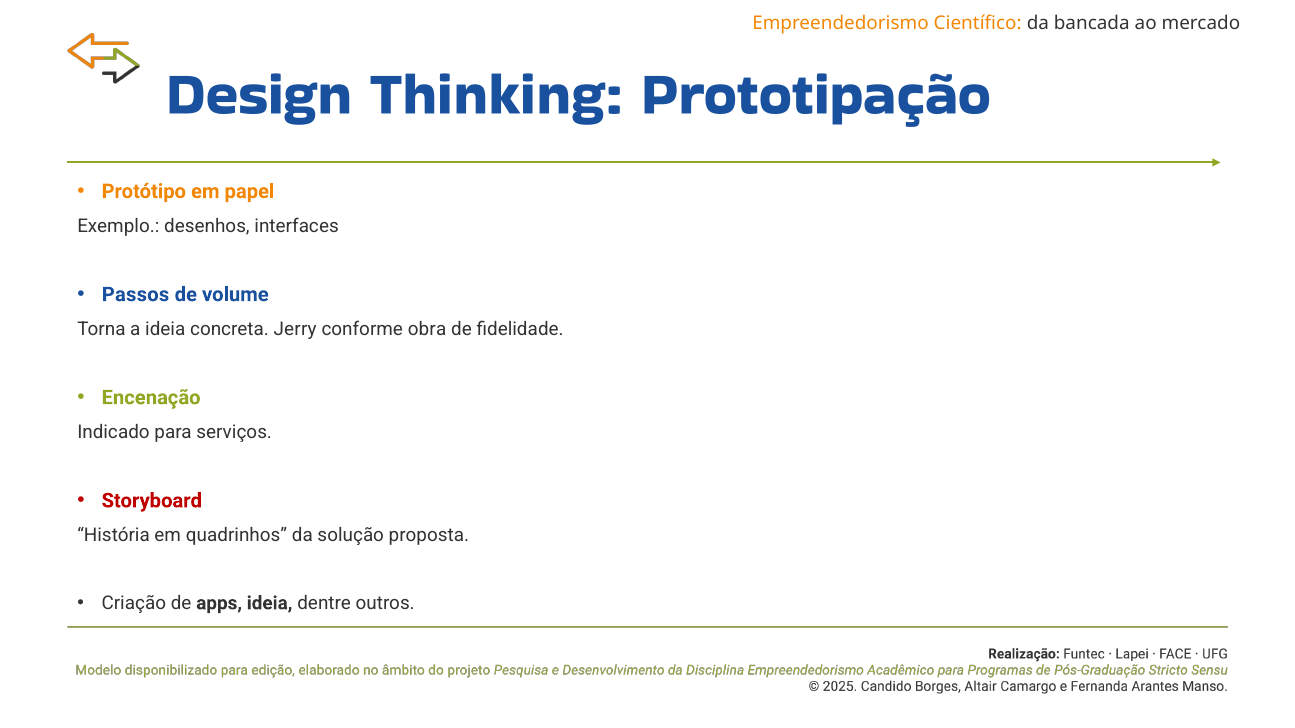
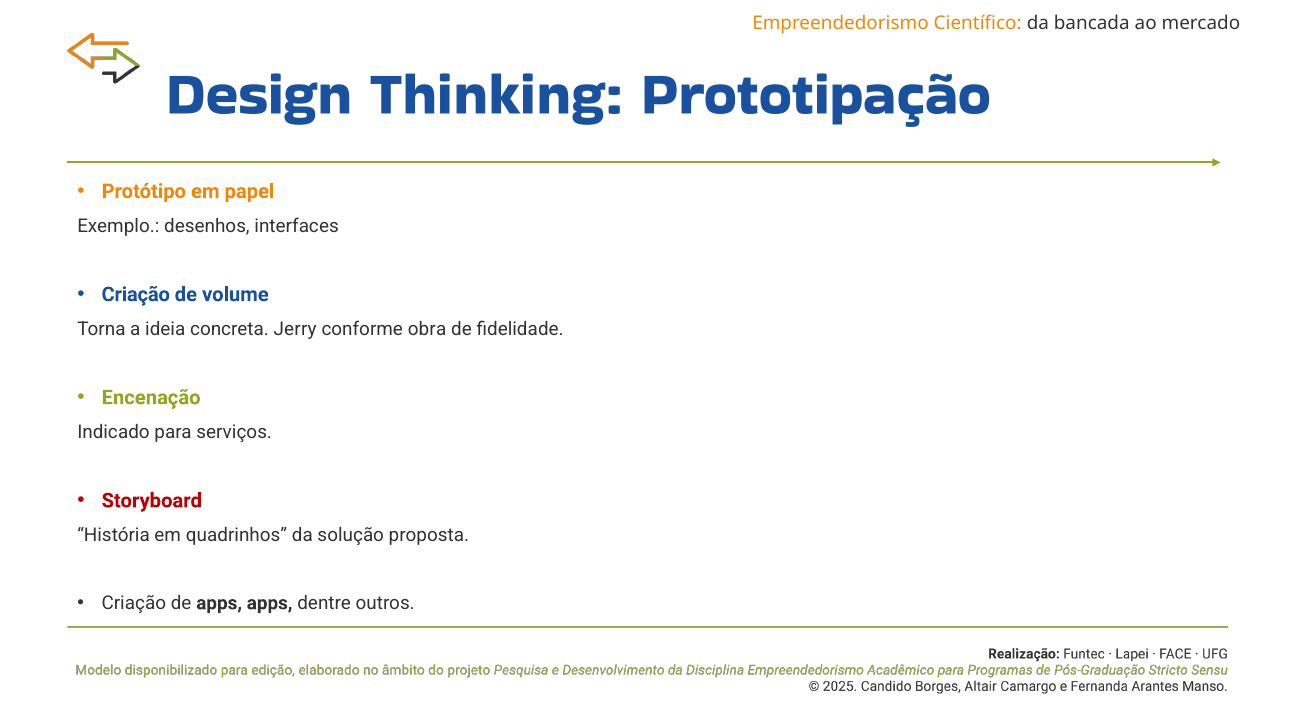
Passos at (136, 295): Passos -> Criação
apps ideia: ideia -> apps
